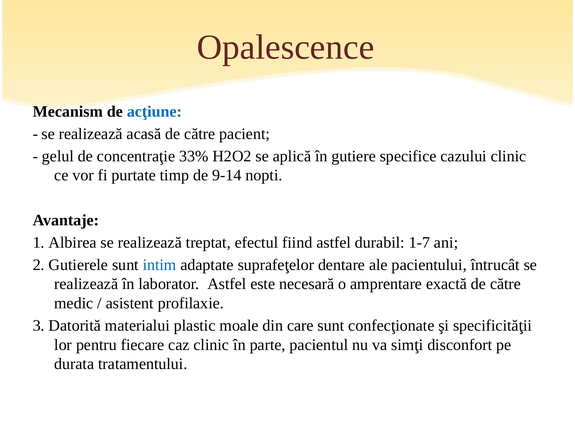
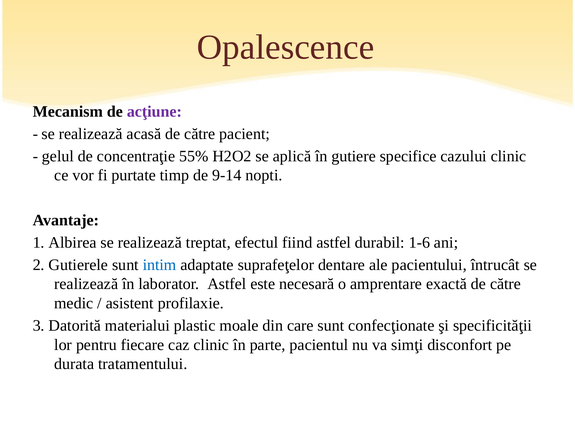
acţiune colour: blue -> purple
33%: 33% -> 55%
1-7: 1-7 -> 1-6
